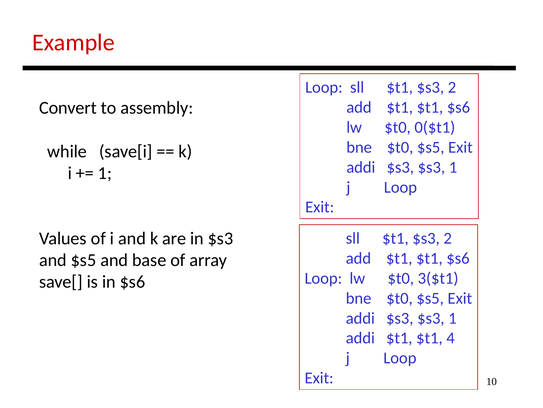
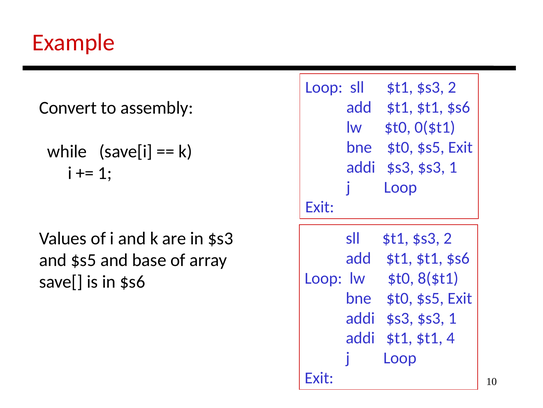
3($t1: 3($t1 -> 8($t1
